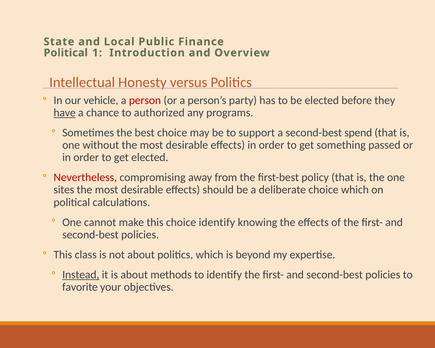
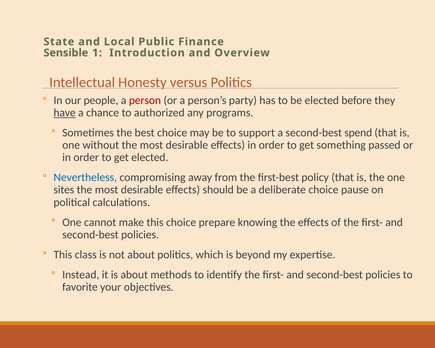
Political at (66, 53): Political -> Sensible
vehicle: vehicle -> people
Nevertheless colour: red -> blue
choice which: which -> pause
choice identify: identify -> prepare
Instead underline: present -> none
